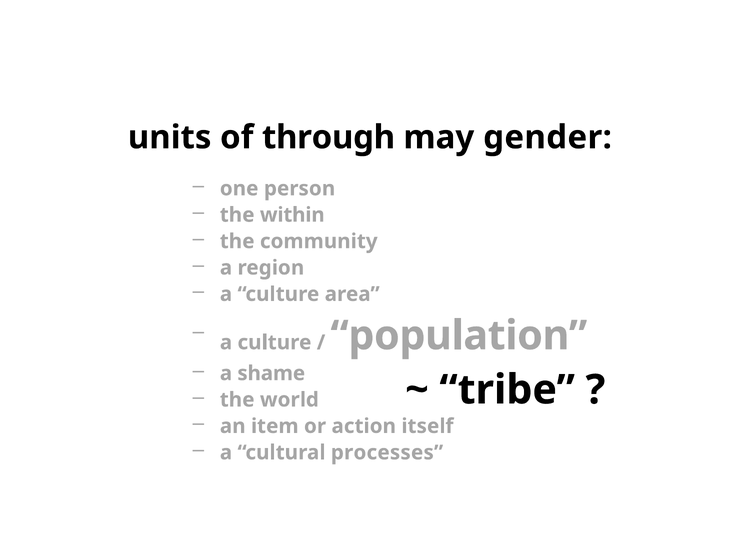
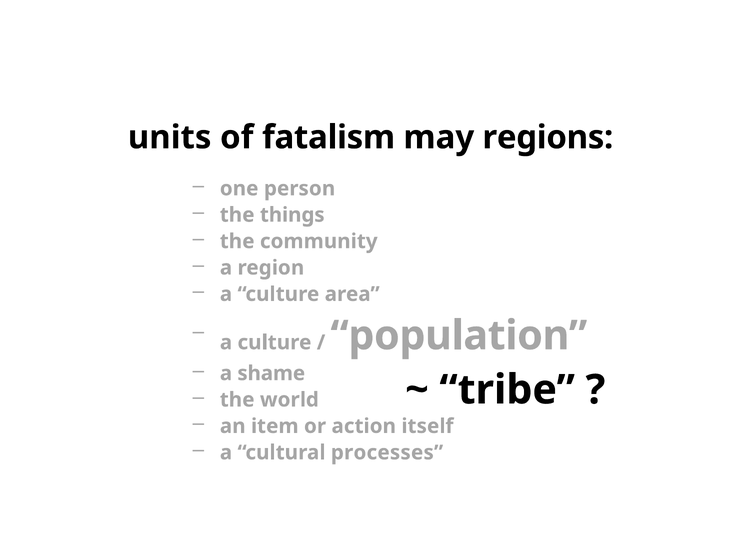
through: through -> fatalism
gender: gender -> regions
within: within -> things
